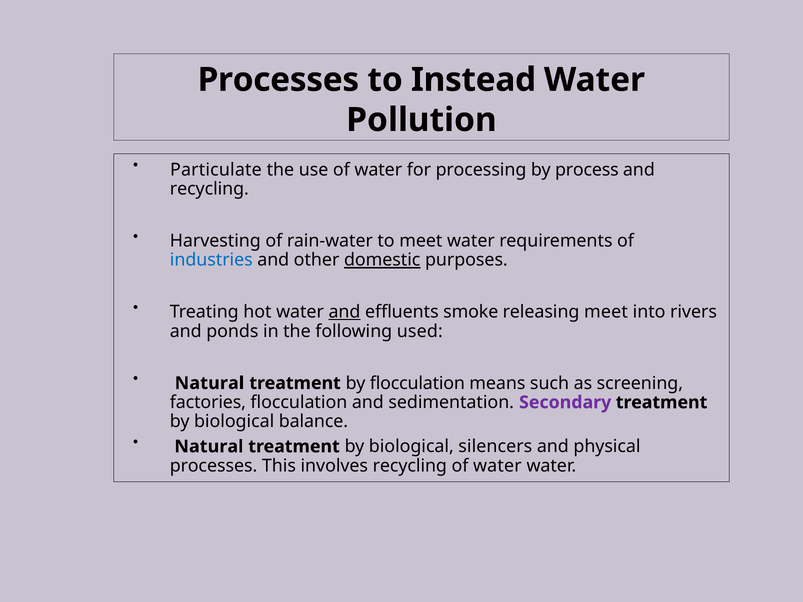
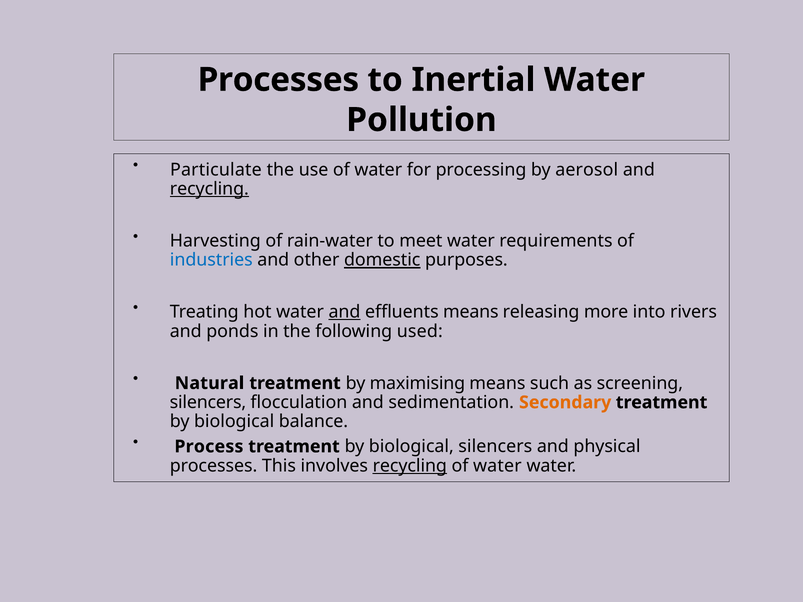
Instead: Instead -> Inertial
process: process -> aerosol
recycling at (209, 189) underline: none -> present
effluents smoke: smoke -> means
releasing meet: meet -> more
by flocculation: flocculation -> maximising
factories at (208, 403): factories -> silencers
Secondary colour: purple -> orange
Natural at (209, 447): Natural -> Process
recycling at (410, 466) underline: none -> present
